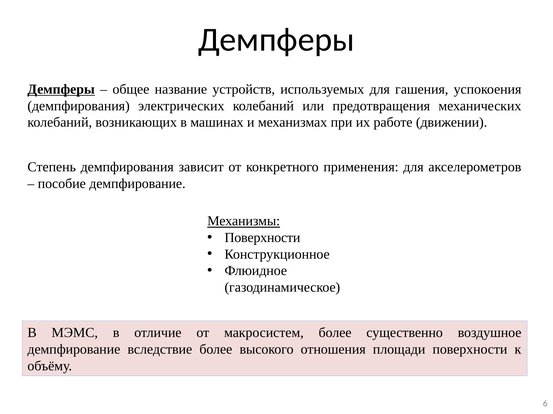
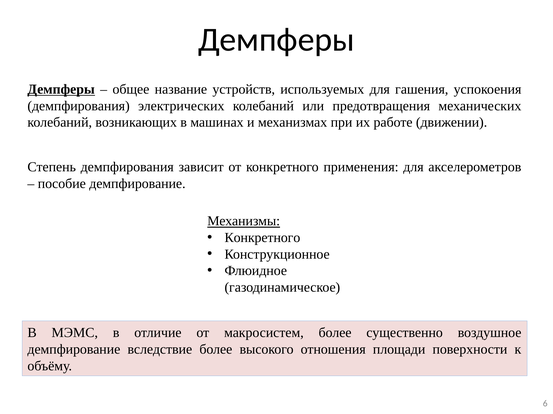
Поверхности at (262, 238): Поверхности -> Конкретного
